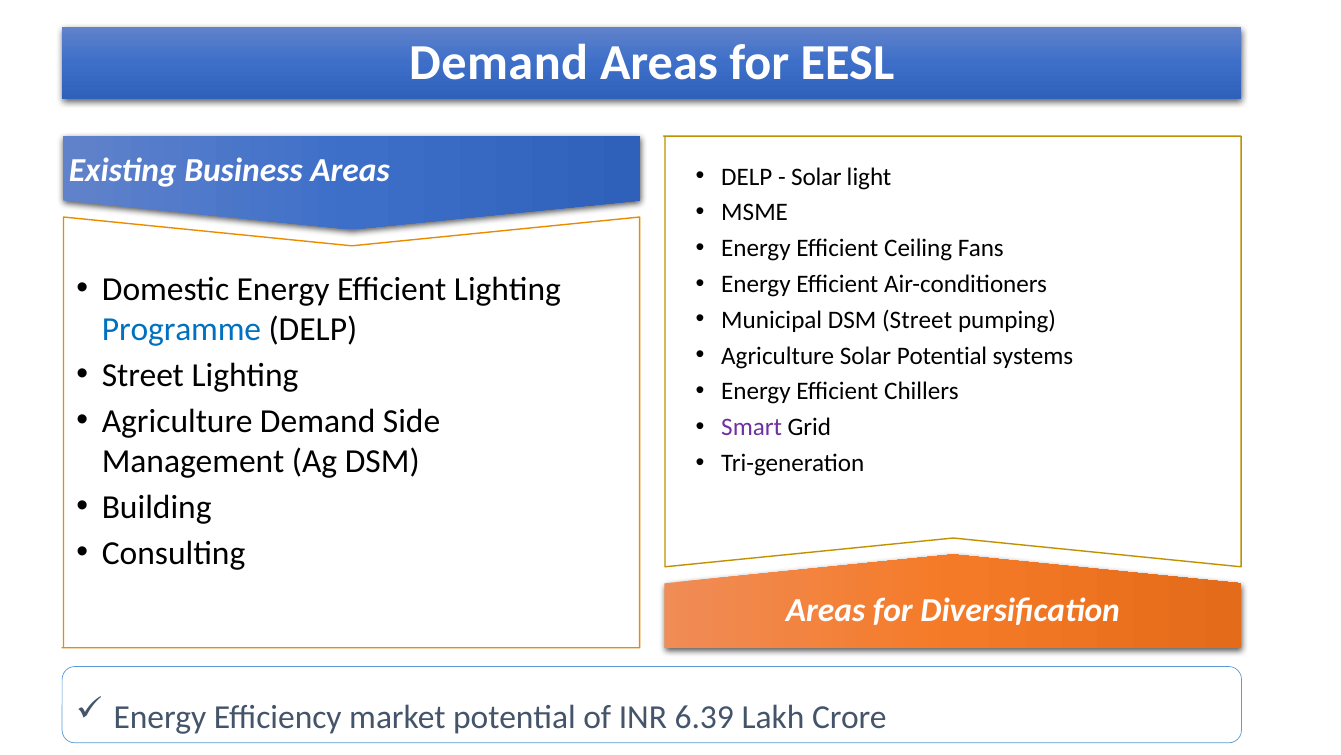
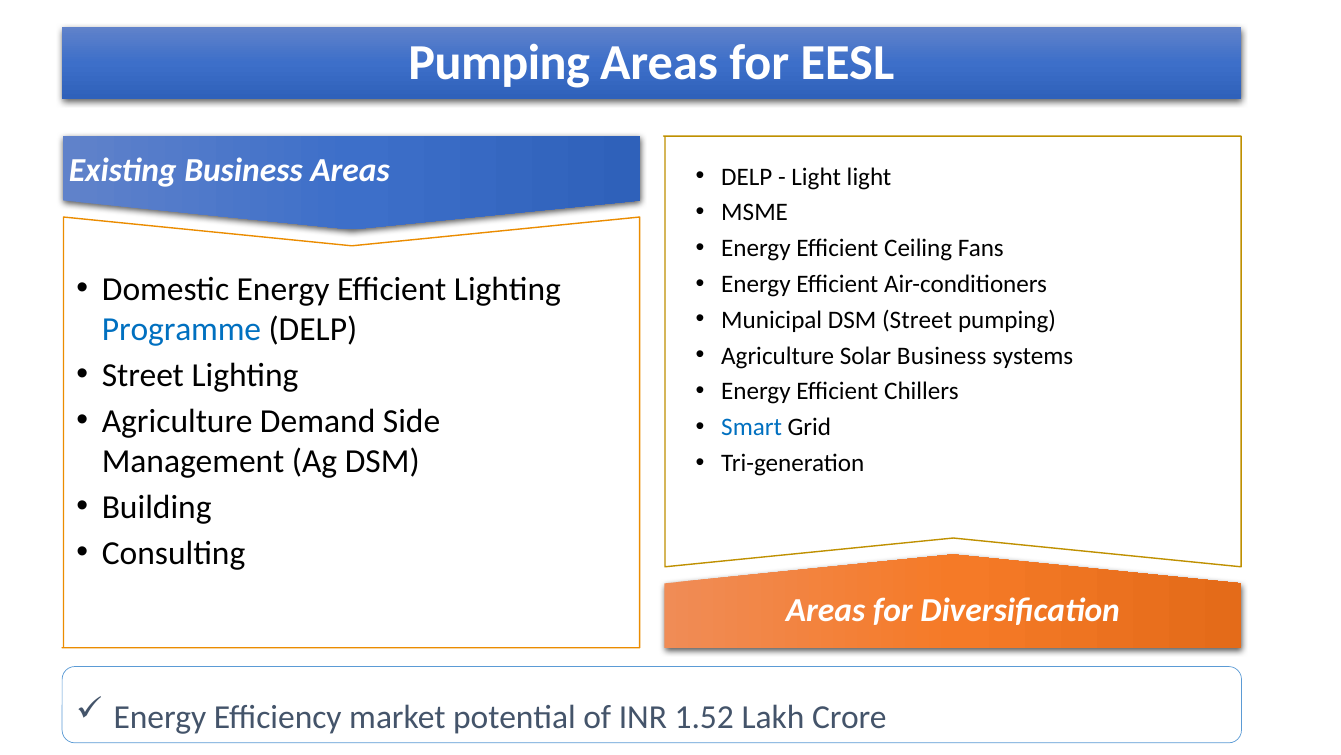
Demand at (499, 62): Demand -> Pumping
Solar at (816, 177): Solar -> Light
Solar Potential: Potential -> Business
Smart colour: purple -> blue
6.39: 6.39 -> 1.52
